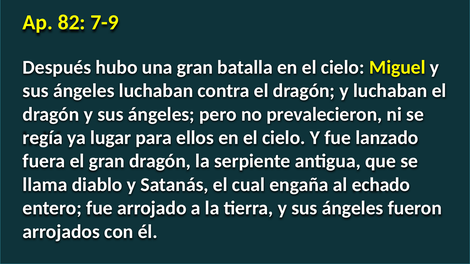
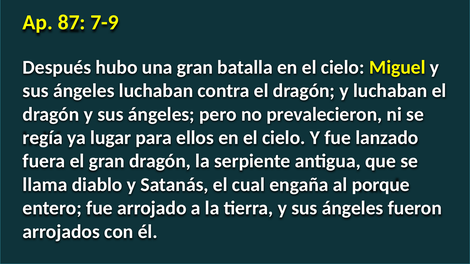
82: 82 -> 87
echado: echado -> porque
